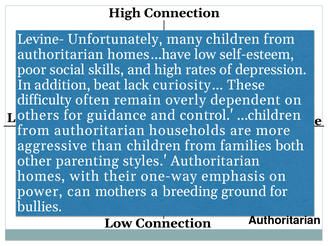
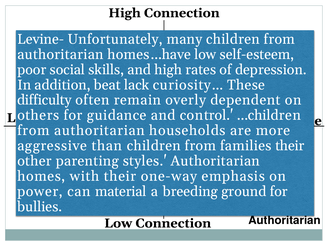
both at (290, 146): both -> their
mothers: mothers -> material
